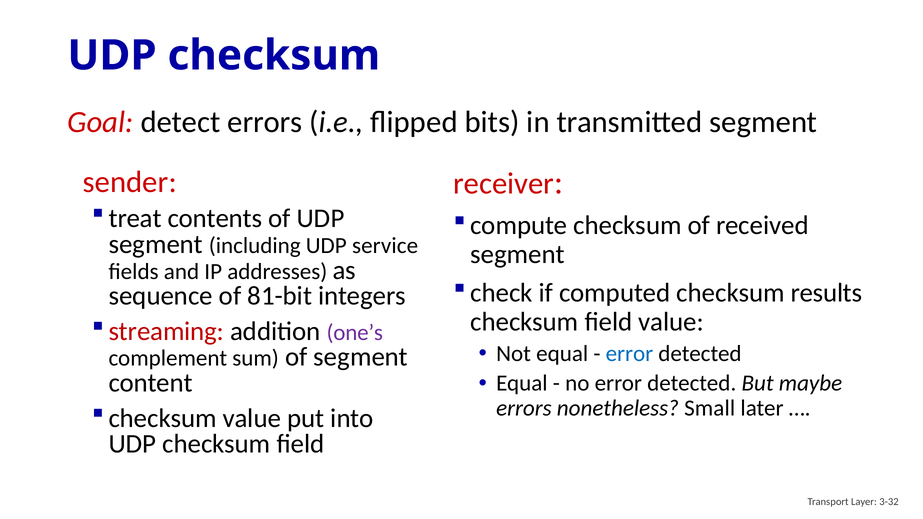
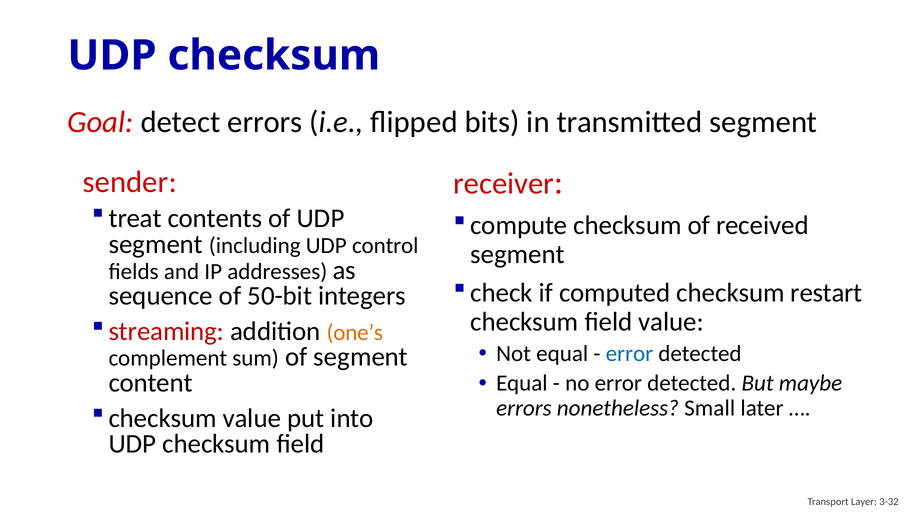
service: service -> control
results: results -> restart
81-bit: 81-bit -> 50-bit
one’s colour: purple -> orange
